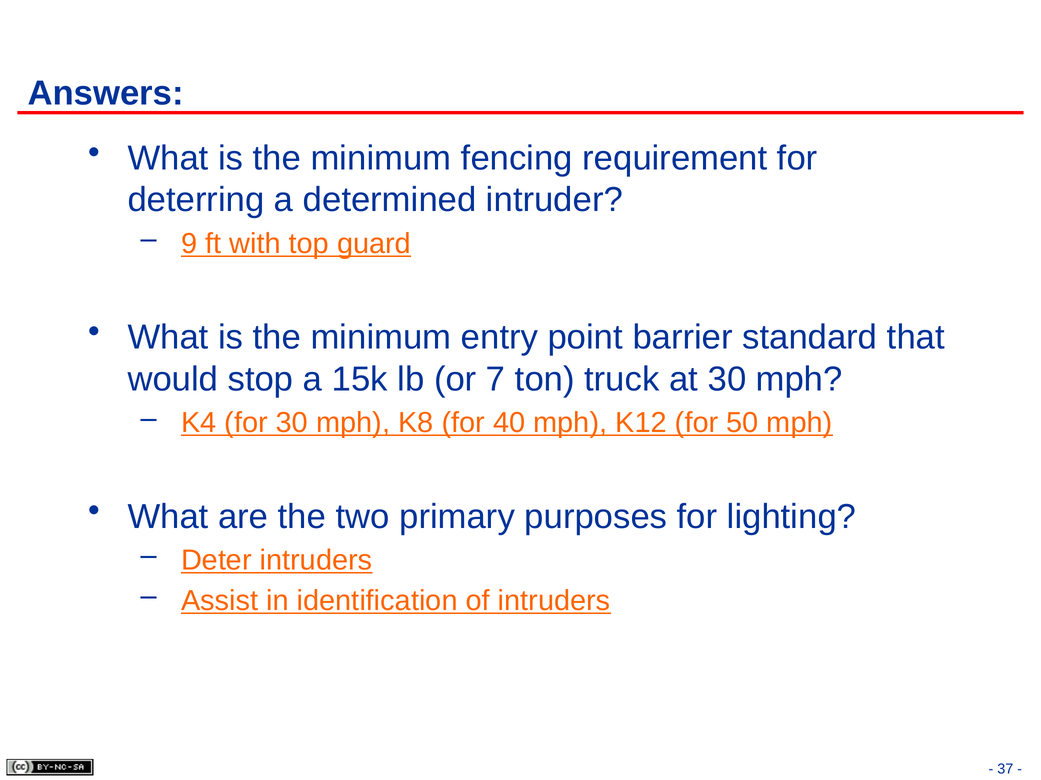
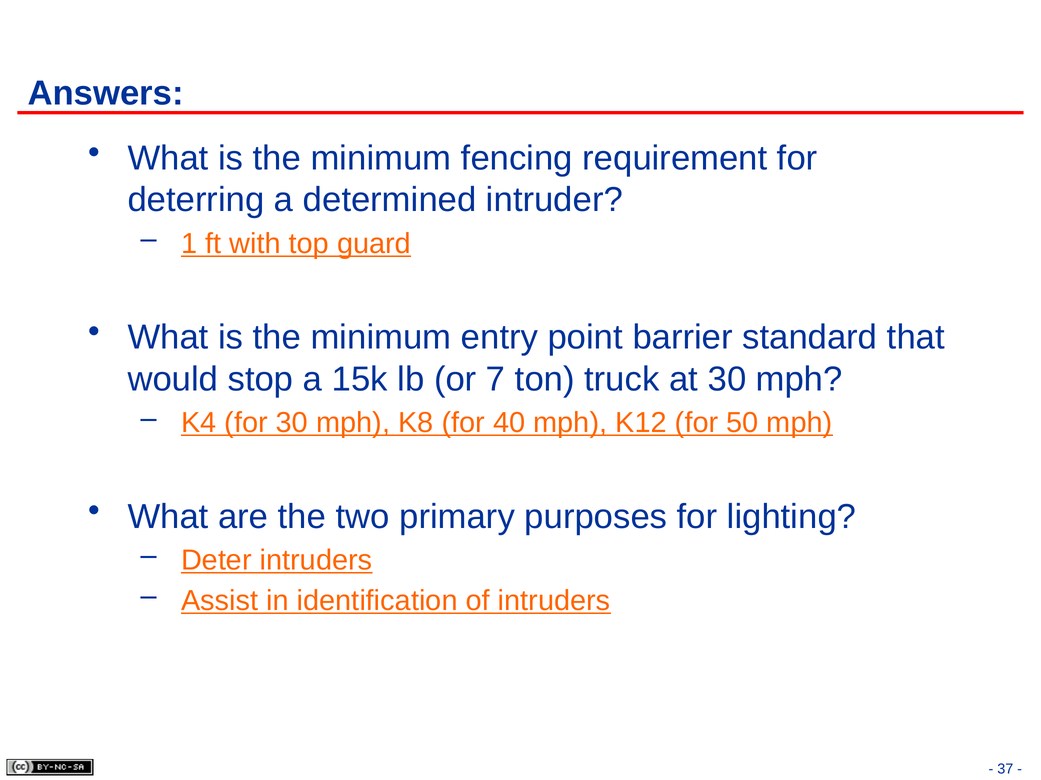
9: 9 -> 1
